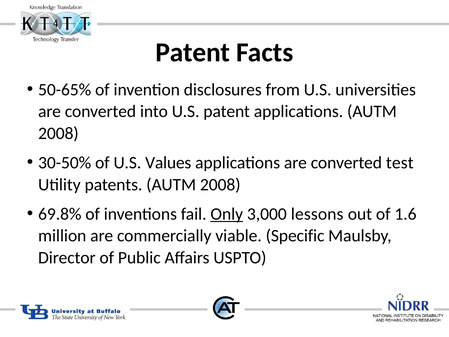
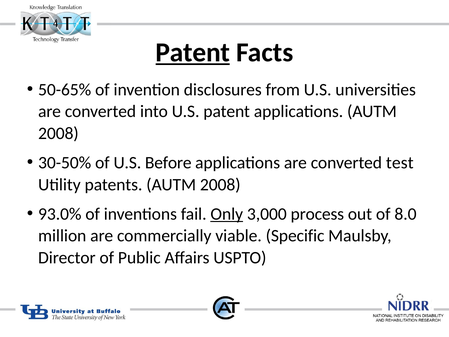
Patent at (193, 52) underline: none -> present
Values: Values -> Before
69.8%: 69.8% -> 93.0%
lessons: lessons -> process
1.6: 1.6 -> 8.0
